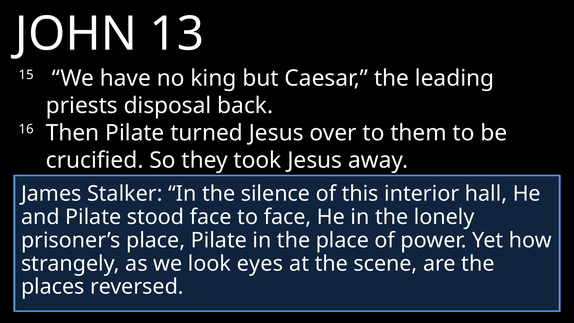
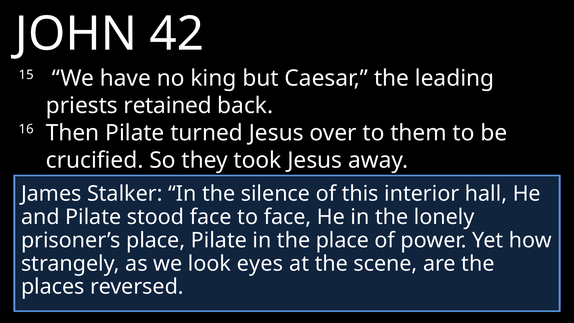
13: 13 -> 42
disposal: disposal -> retained
